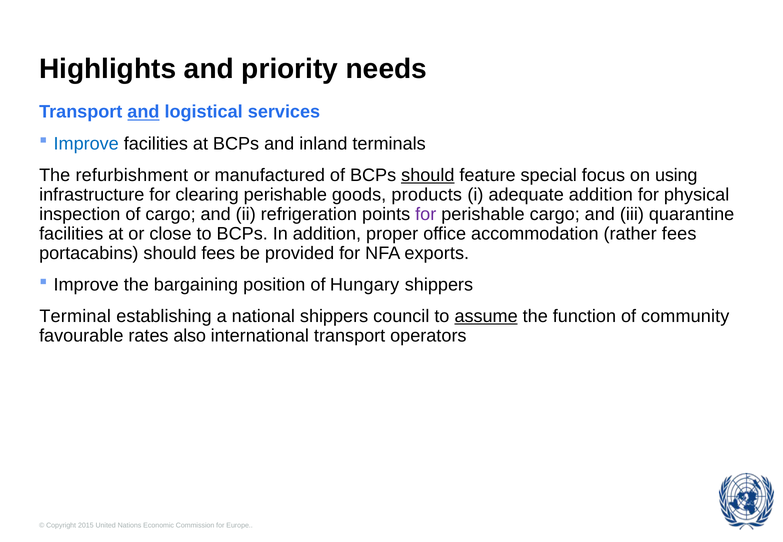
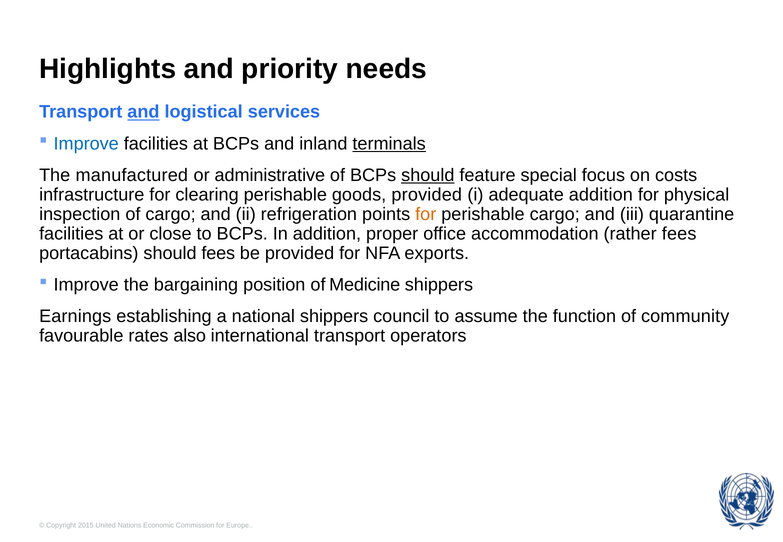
terminals underline: none -> present
refurbishment: refurbishment -> manufactured
manufactured: manufactured -> administrative
using: using -> costs
goods products: products -> provided
for at (426, 214) colour: purple -> orange
Hungary: Hungary -> Medicine
Terminal: Terminal -> Earnings
assume underline: present -> none
